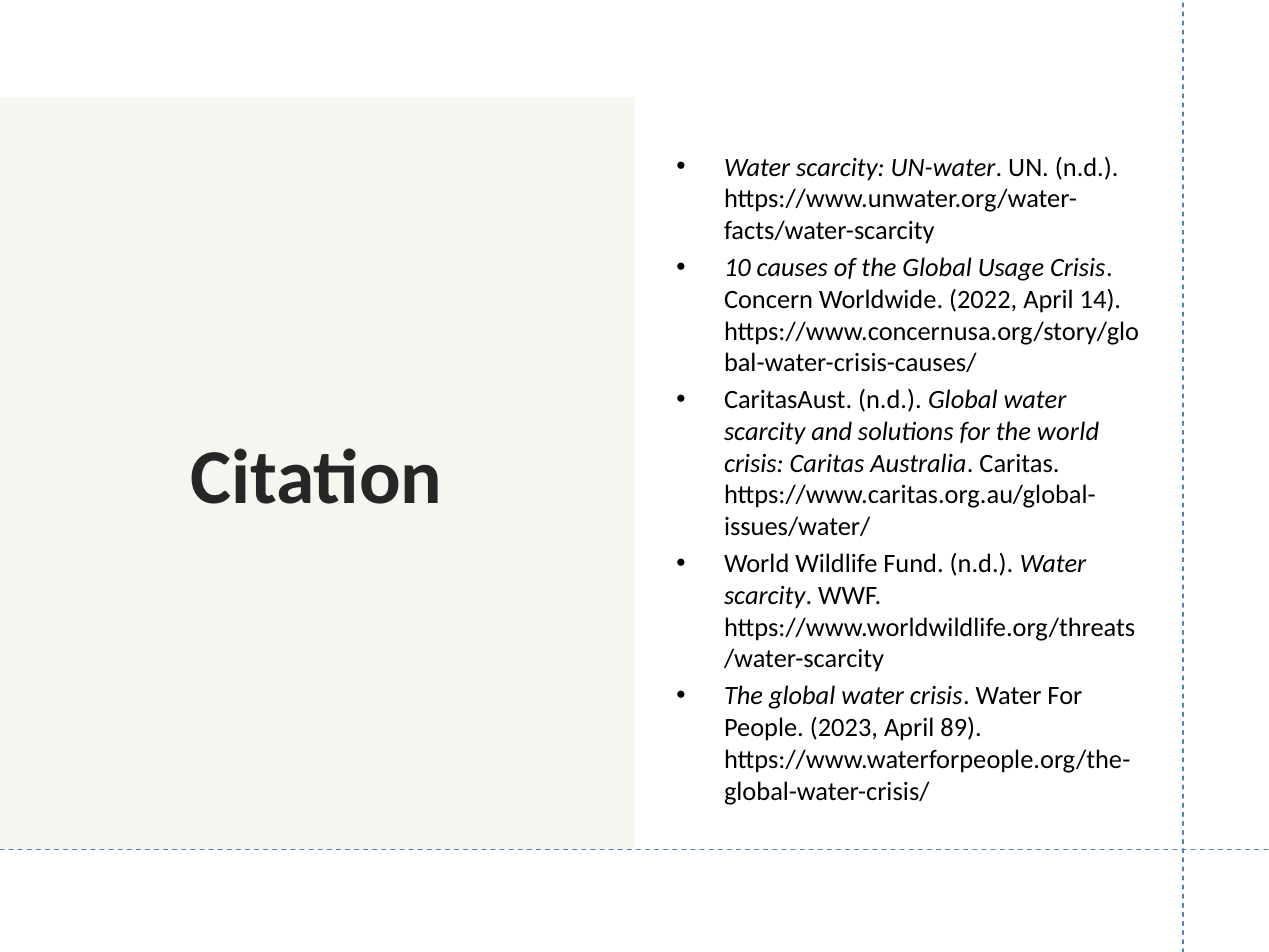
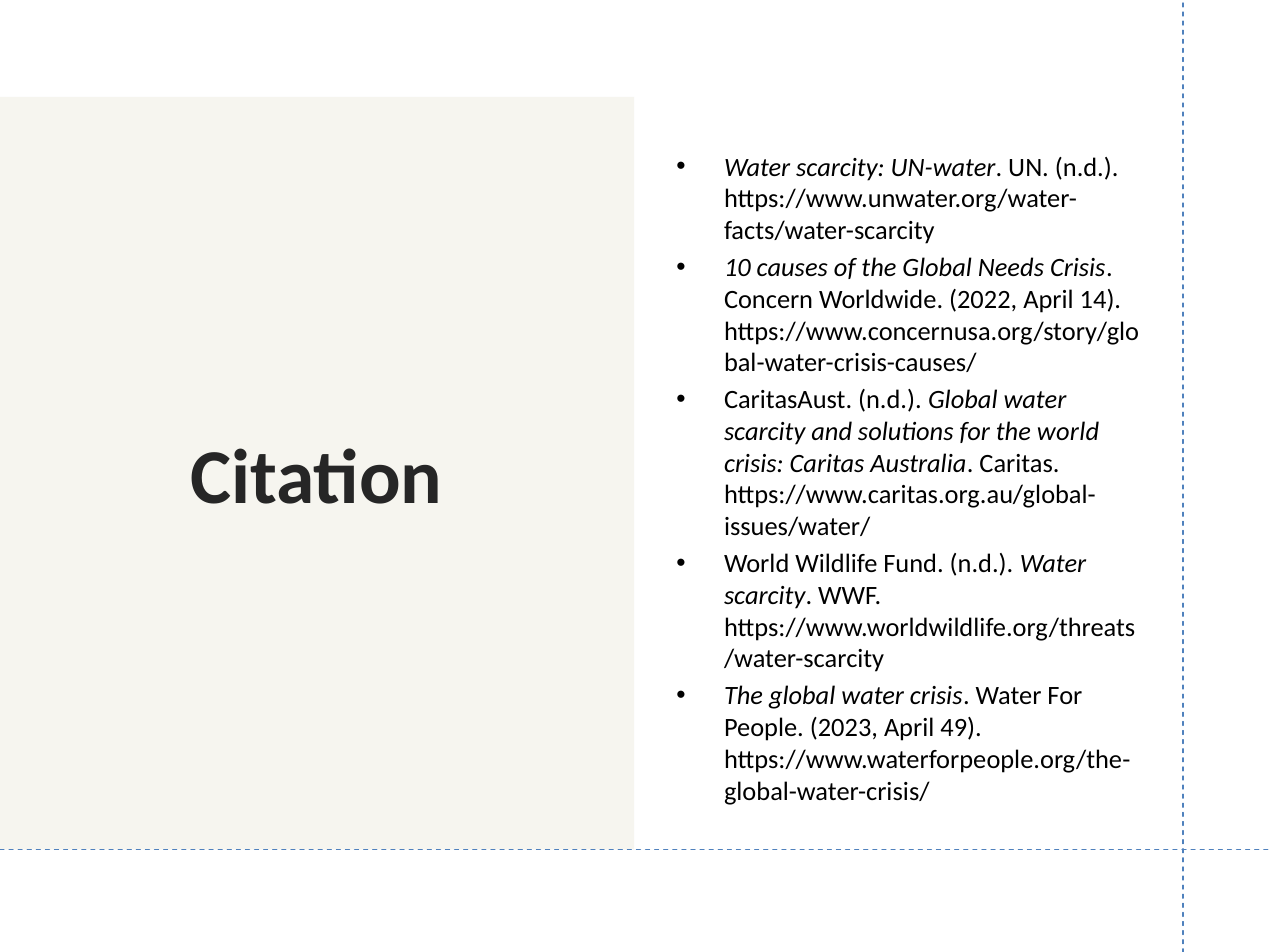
Usage: Usage -> Needs
89: 89 -> 49
